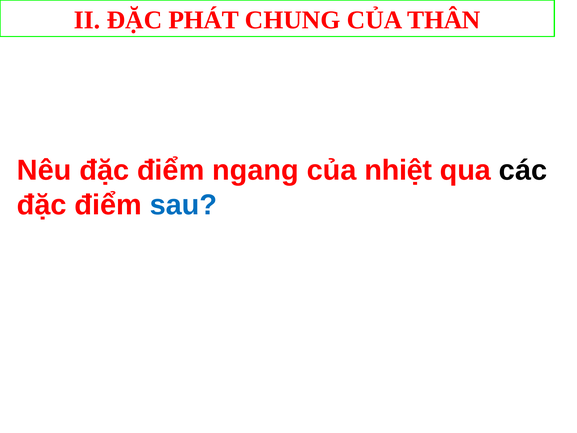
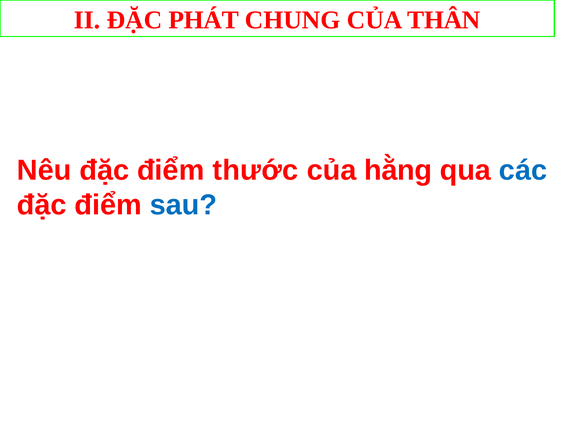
ngang: ngang -> thước
nhiệt: nhiệt -> hằng
các colour: black -> blue
